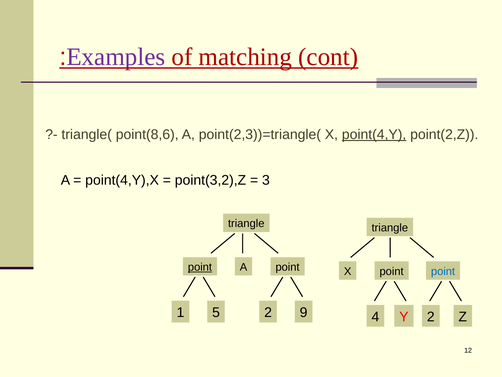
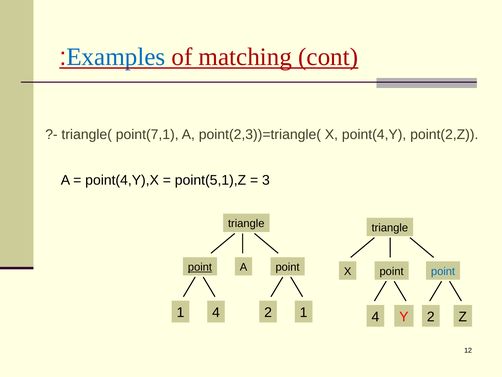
Examples colour: purple -> blue
point(8,6: point(8,6 -> point(7,1
point(4,Y underline: present -> none
point(3,2),Z: point(3,2),Z -> point(5,1),Z
1 5: 5 -> 4
2 9: 9 -> 1
